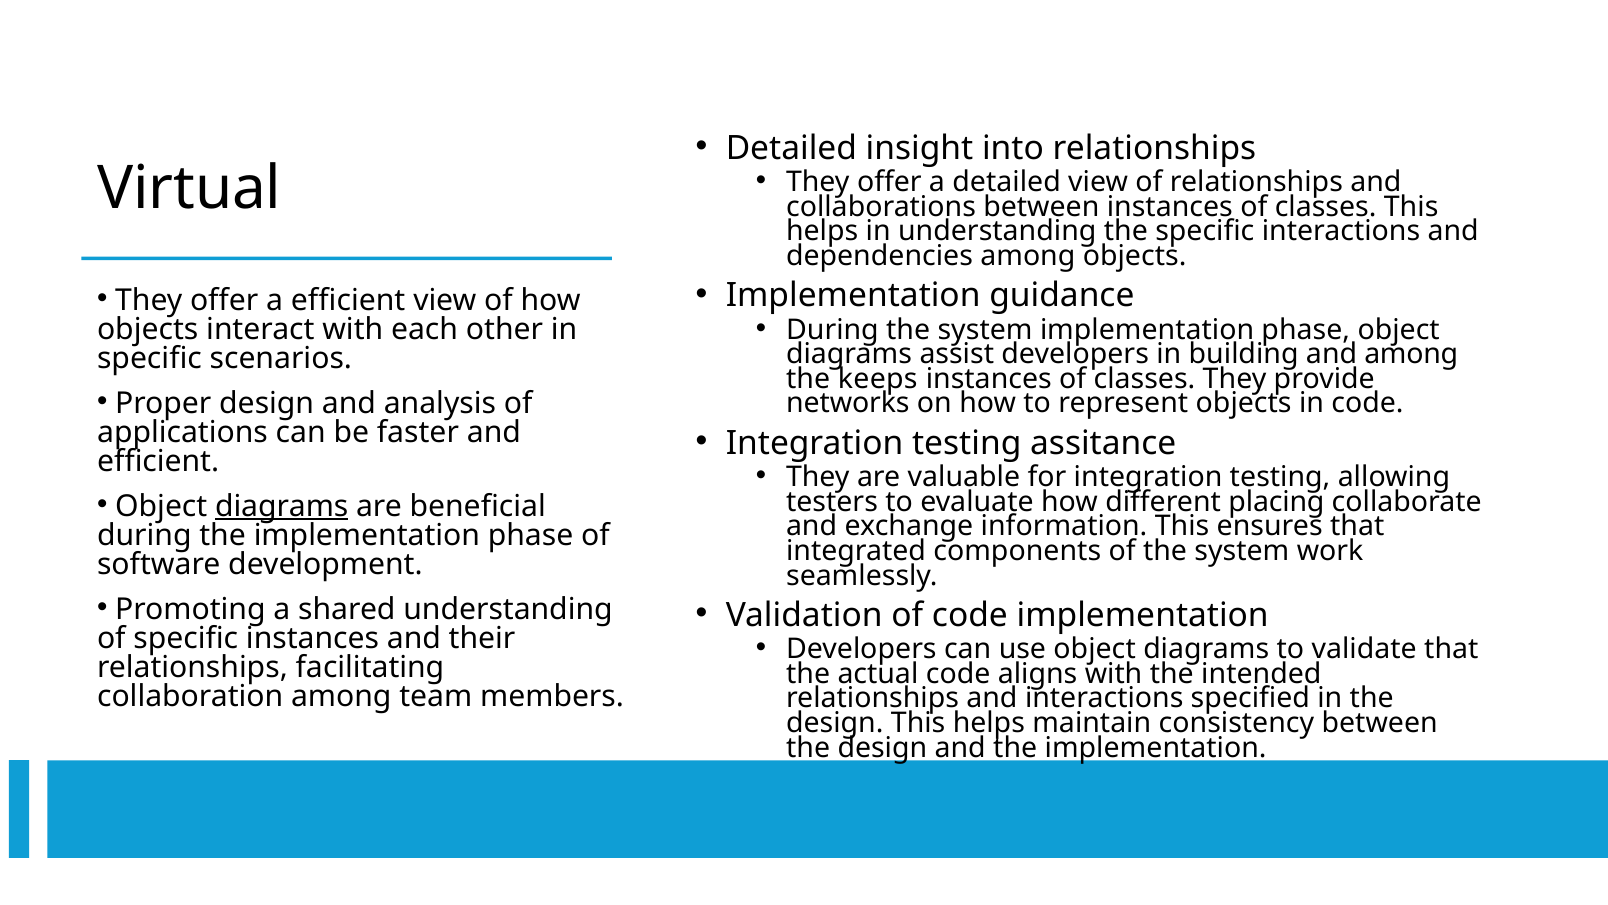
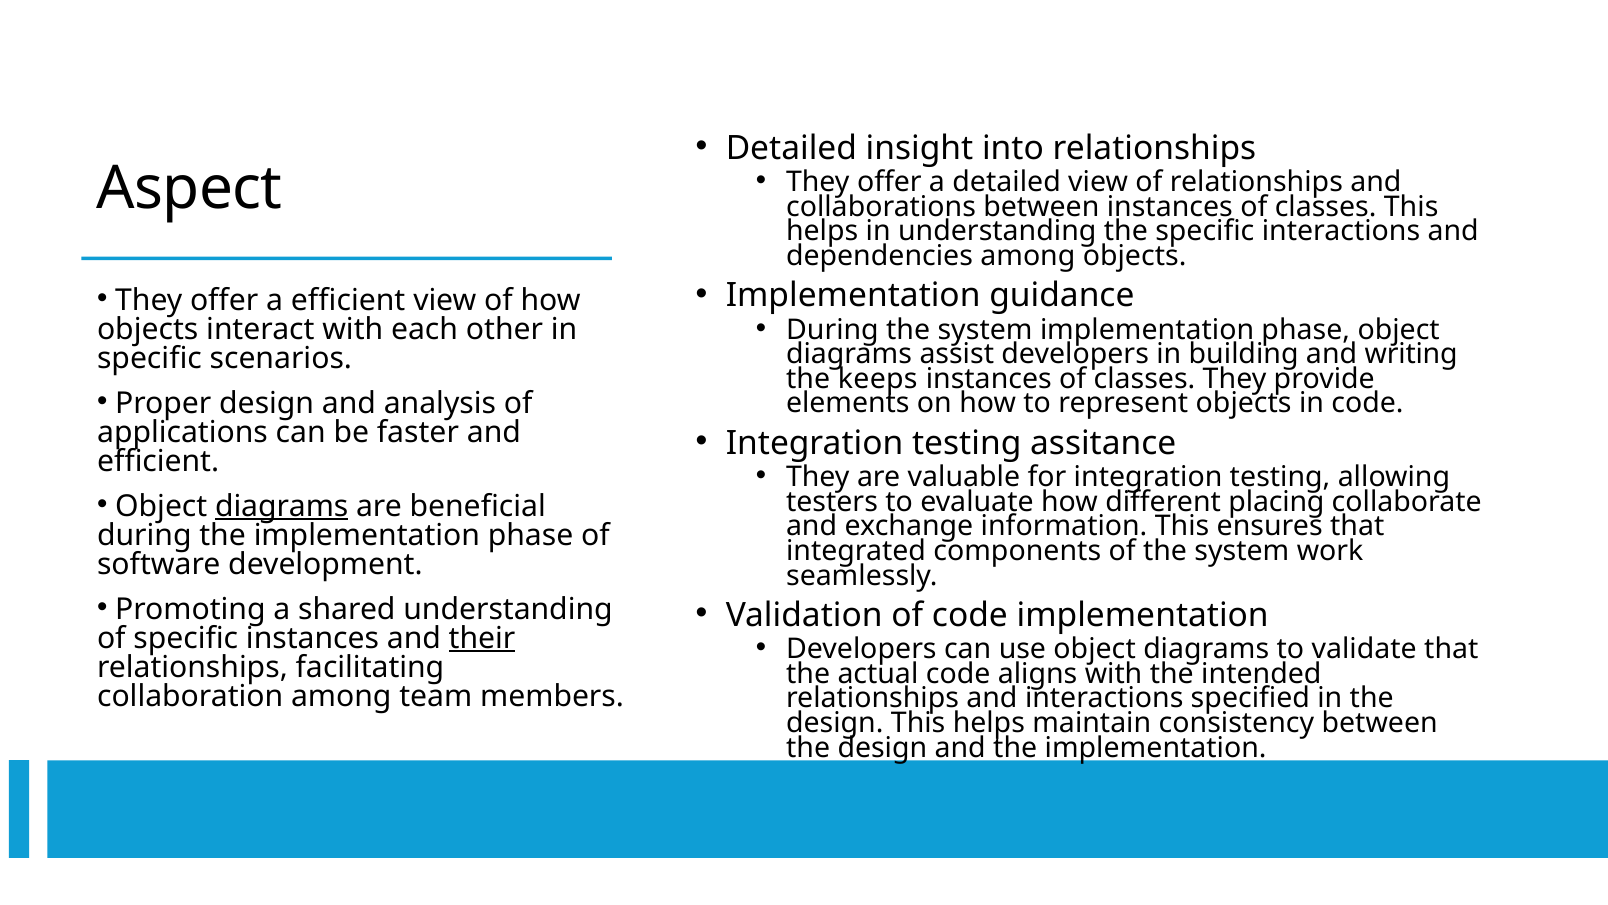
Virtual: Virtual -> Aspect
and among: among -> writing
networks: networks -> elements
their underline: none -> present
